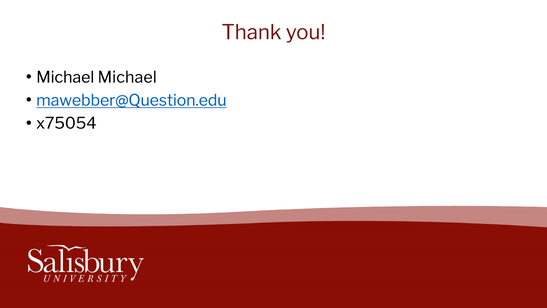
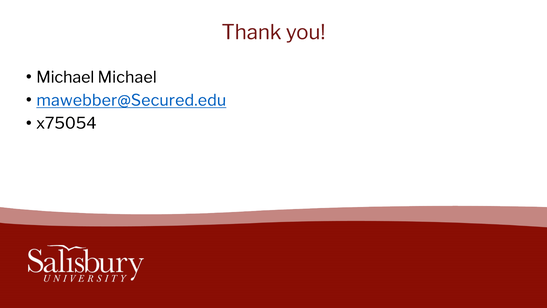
mawebber@Question.edu: mawebber@Question.edu -> mawebber@Secured.edu
